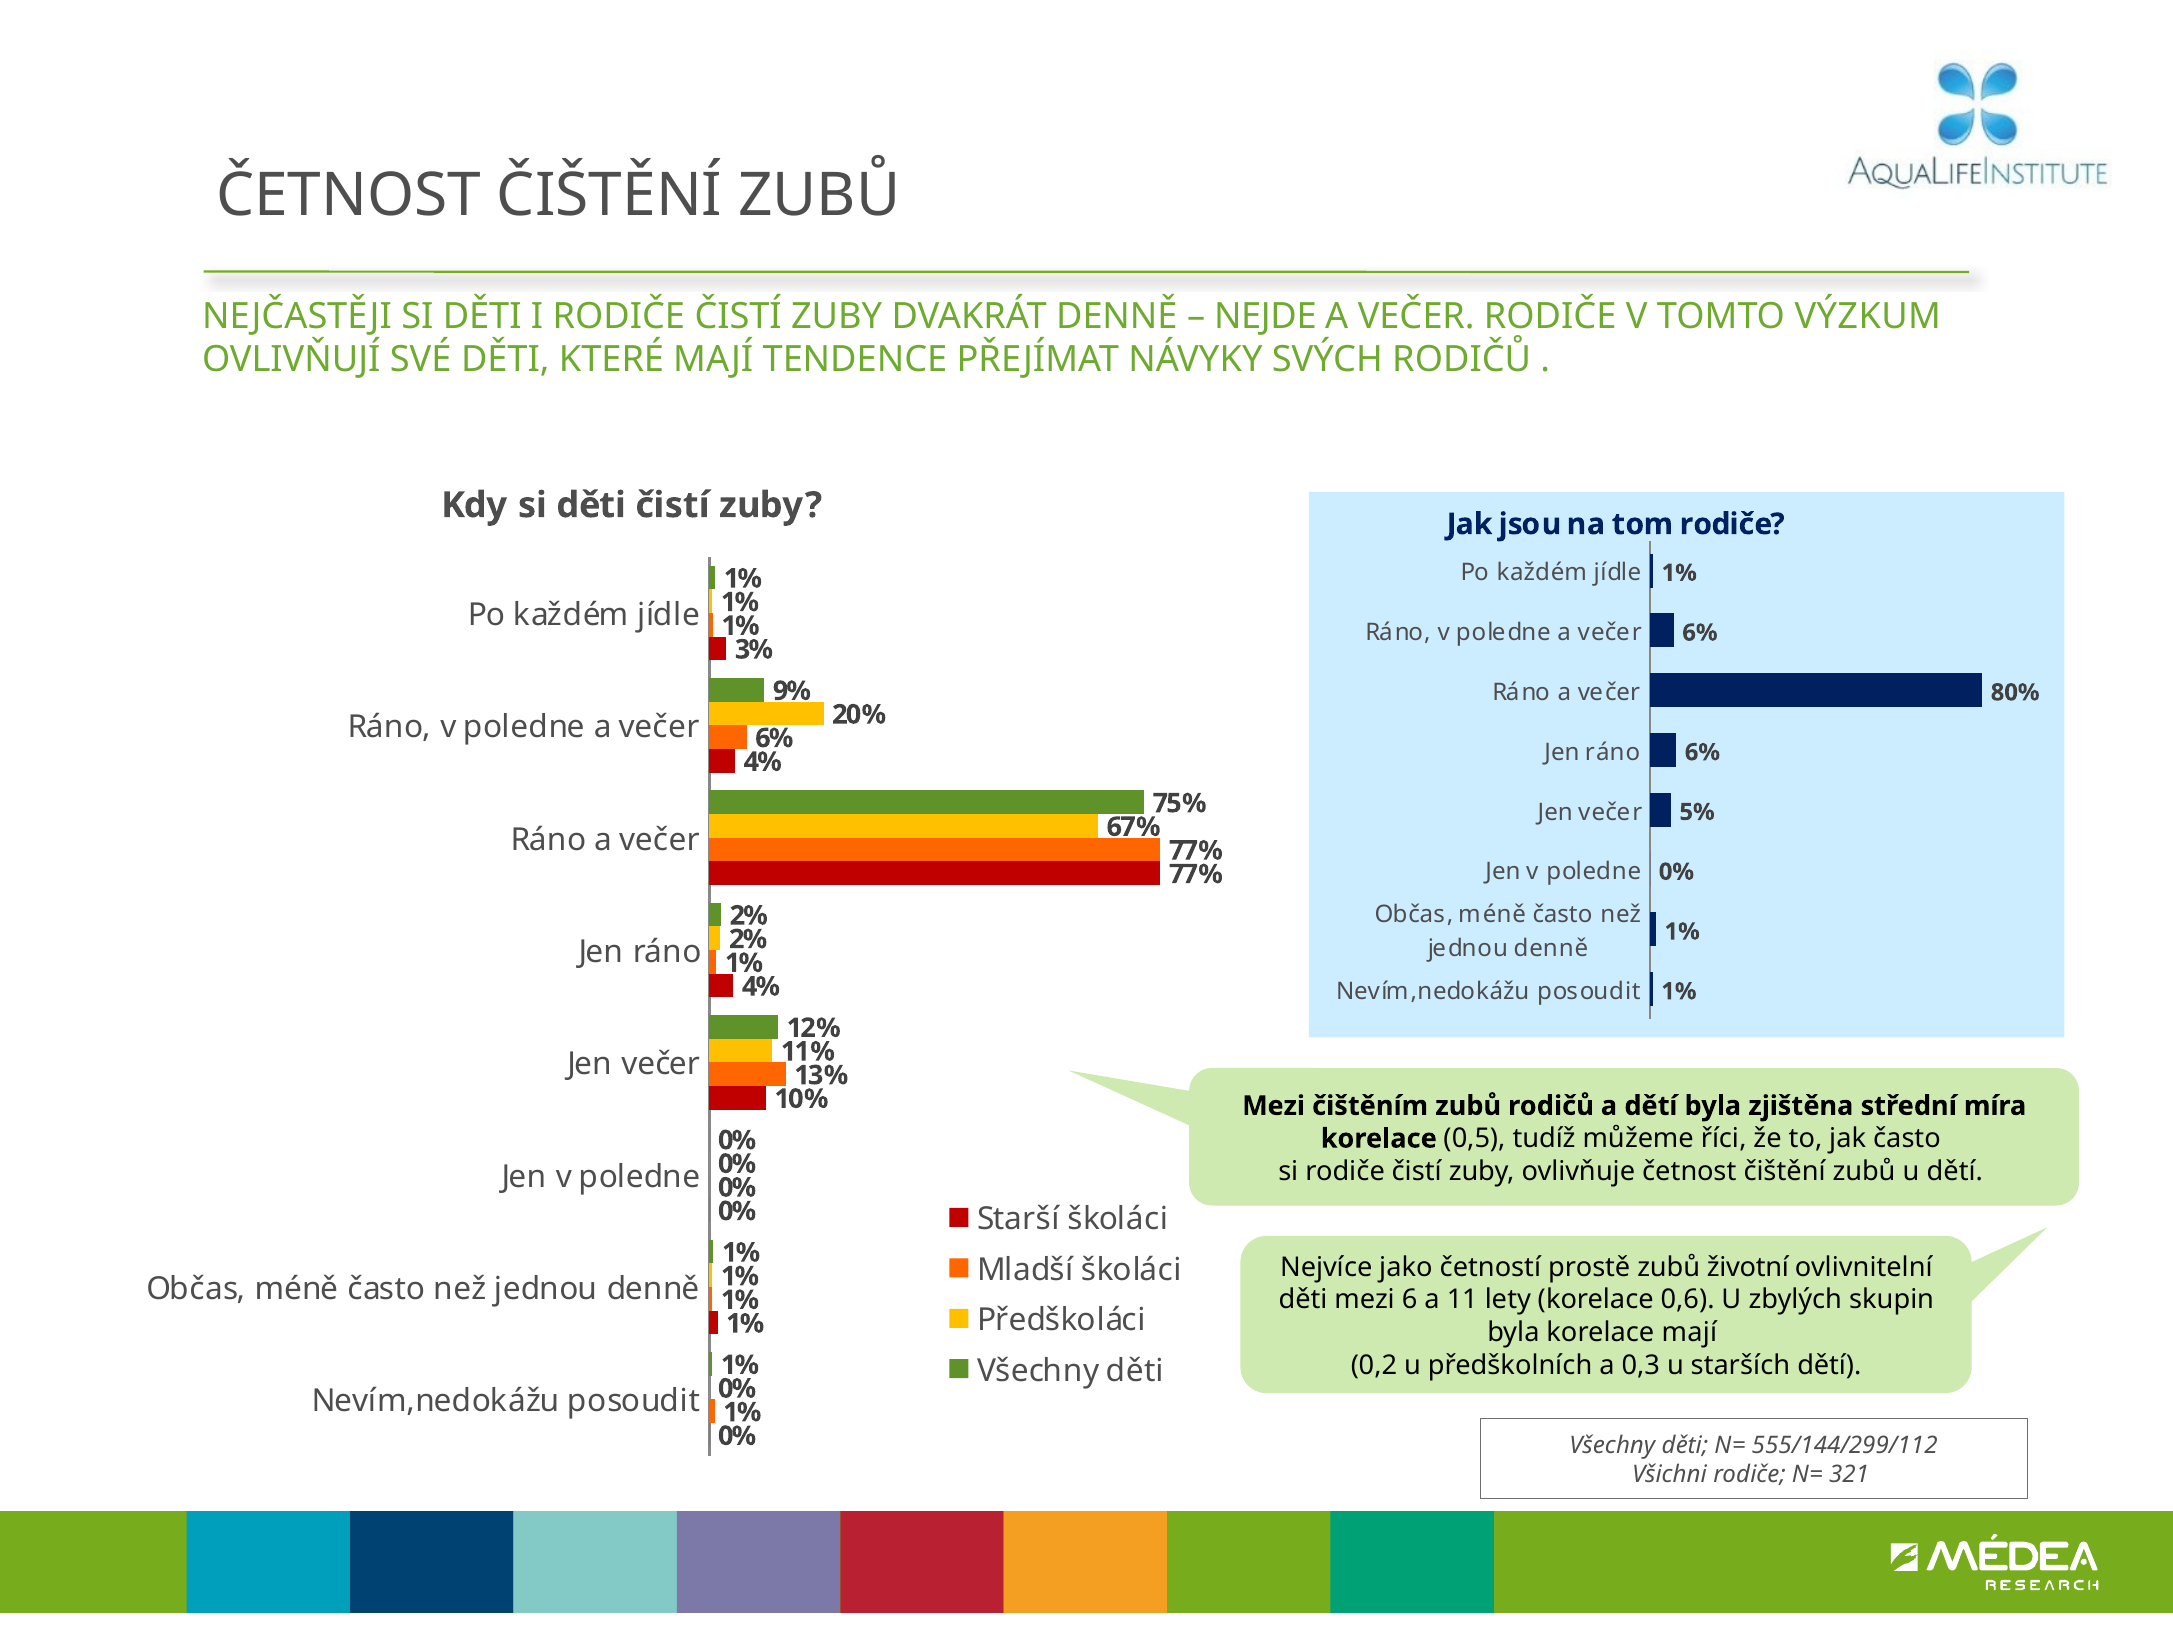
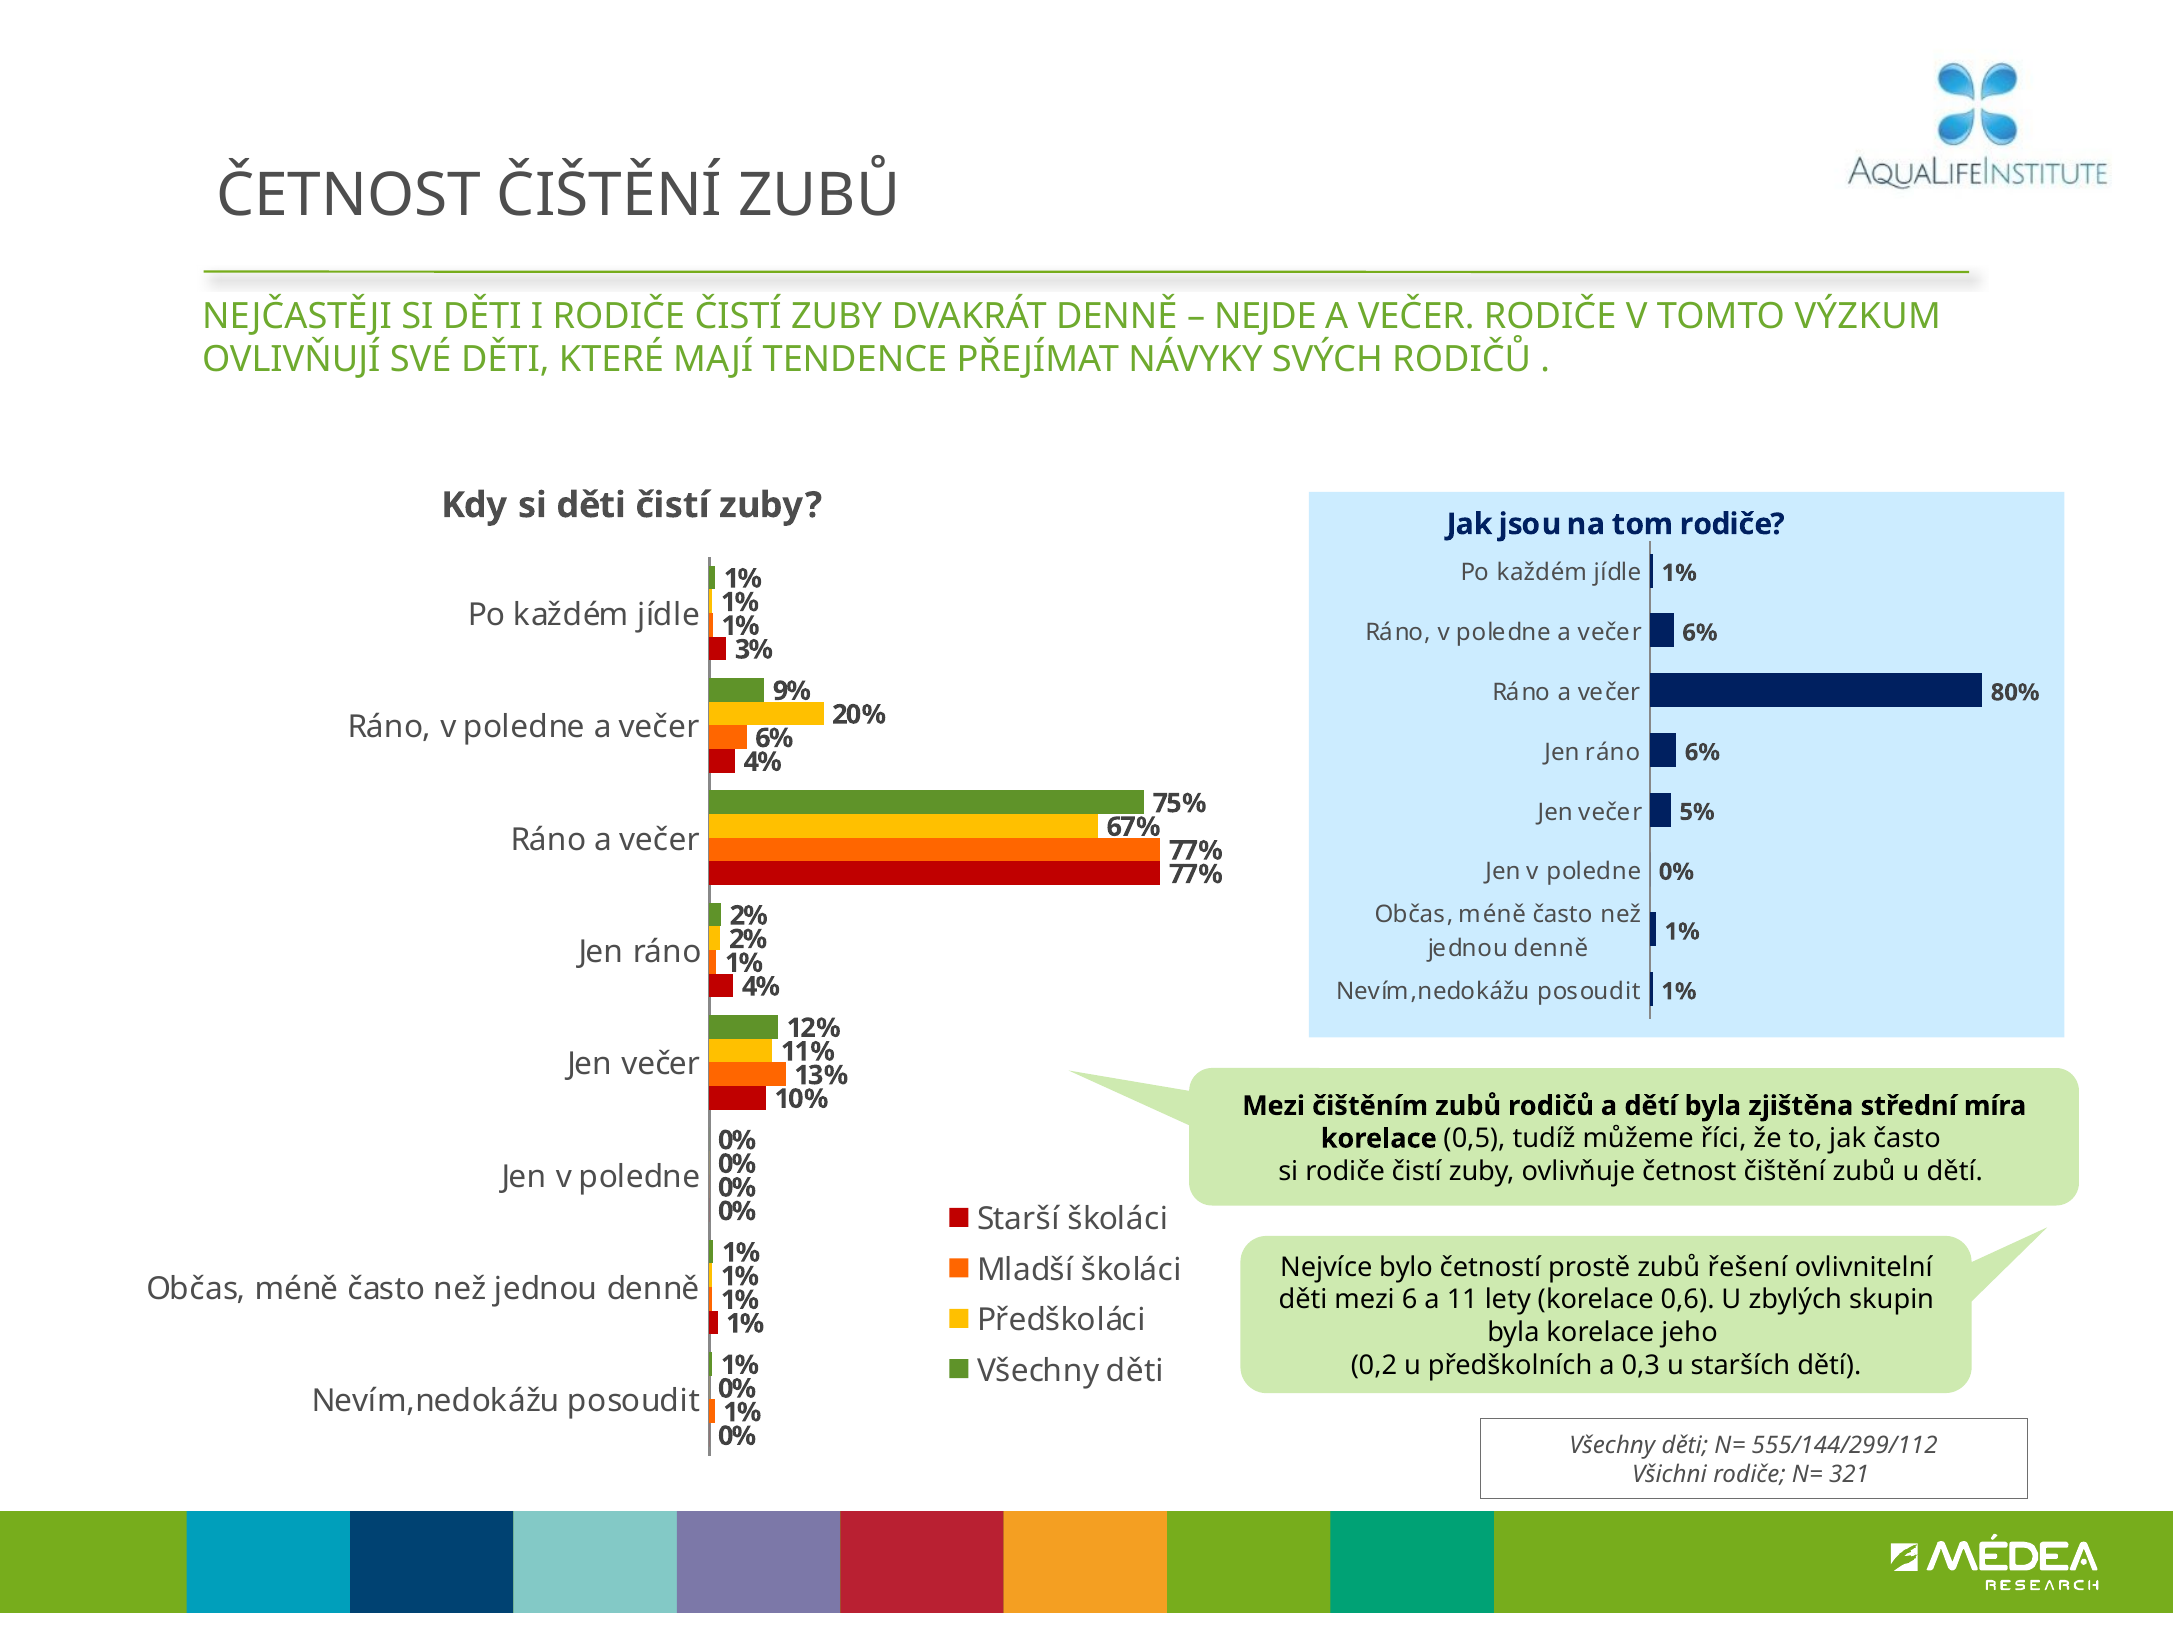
jako: jako -> bylo
životní: životní -> řešení
korelace mají: mají -> jeho
